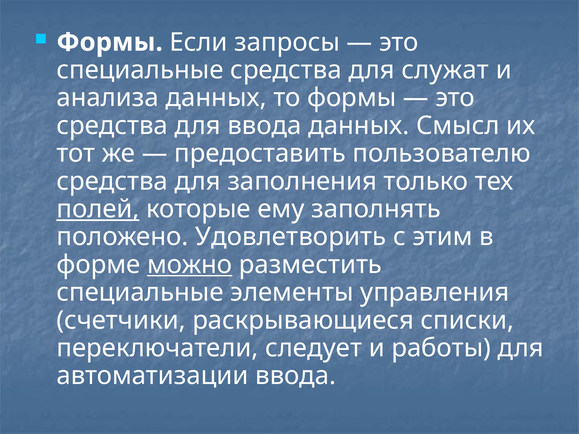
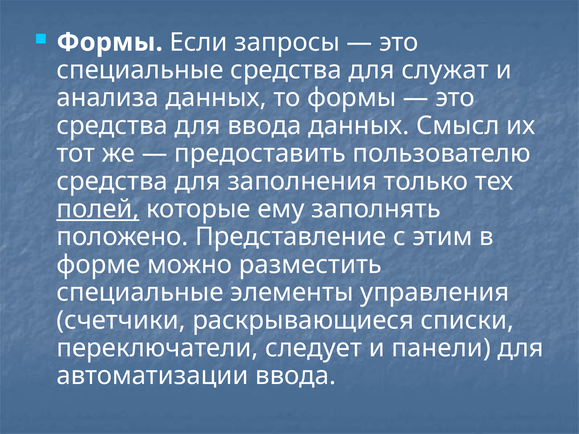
Удовлетворить: Удовлетворить -> Представление
можно underline: present -> none
работы: работы -> панели
